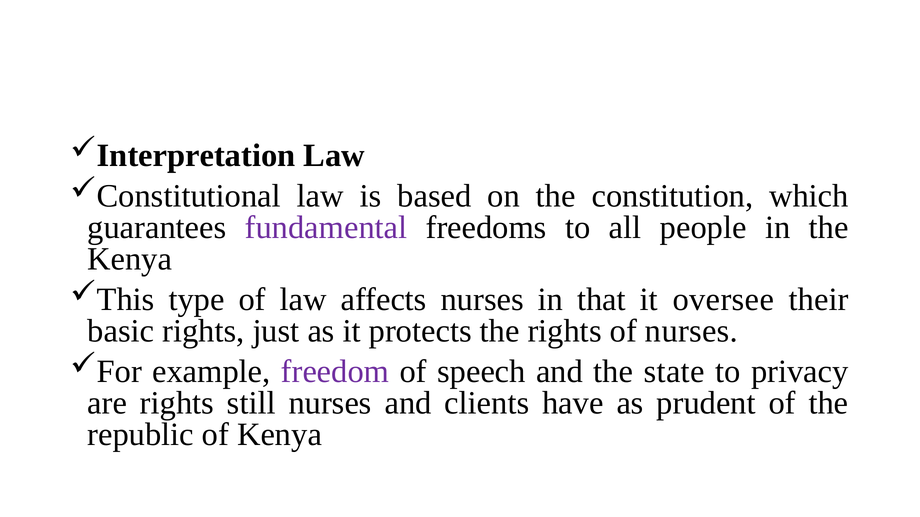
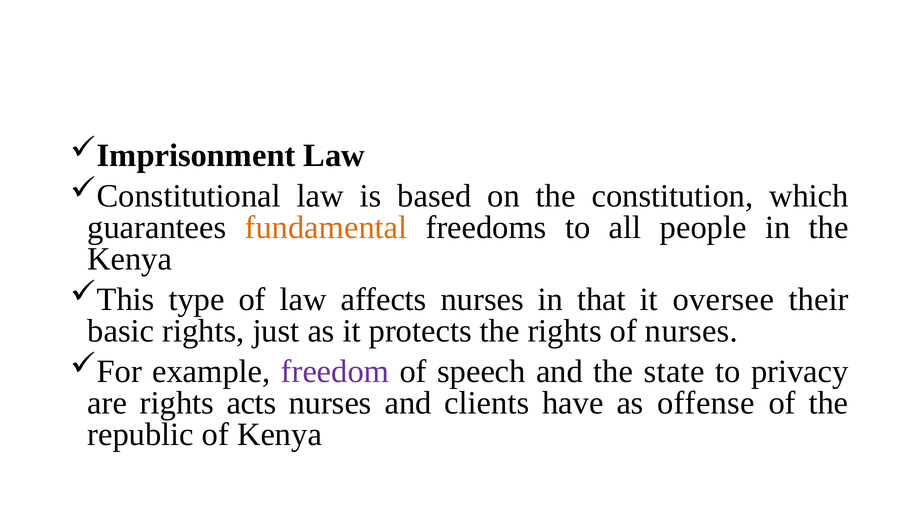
Interpretation: Interpretation -> Imprisonment
fundamental colour: purple -> orange
still: still -> acts
prudent: prudent -> offense
